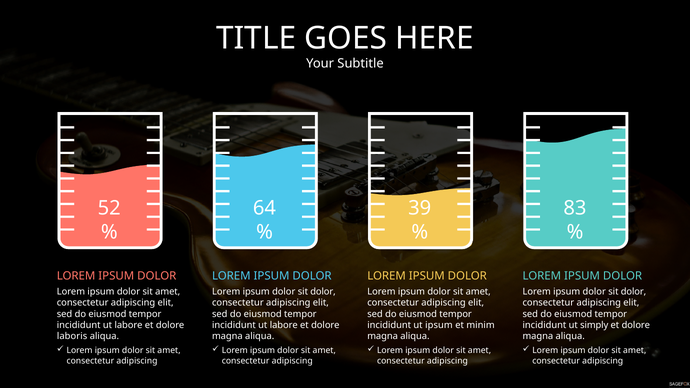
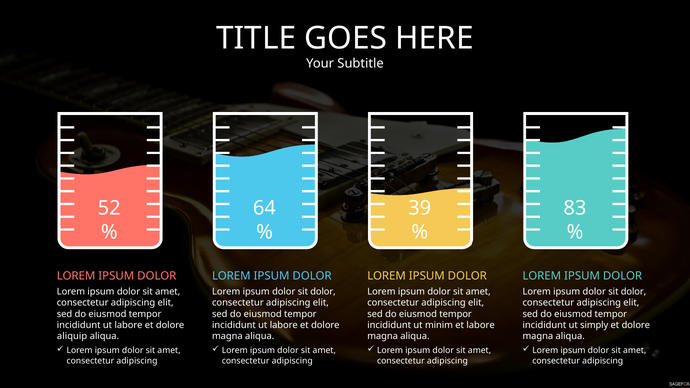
ut ipsum: ipsum -> minim
et minim: minim -> labore
laboris: laboris -> aliquip
